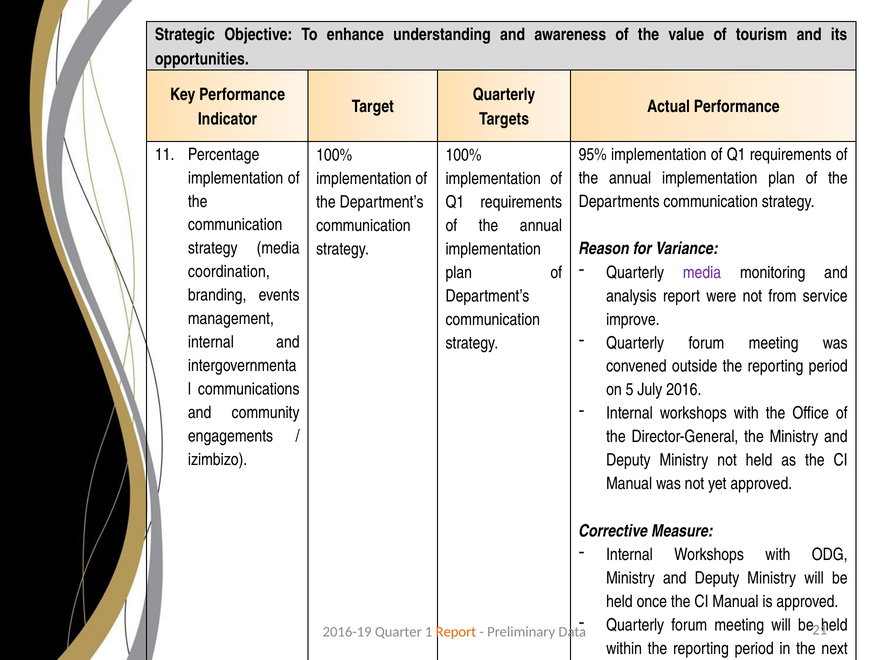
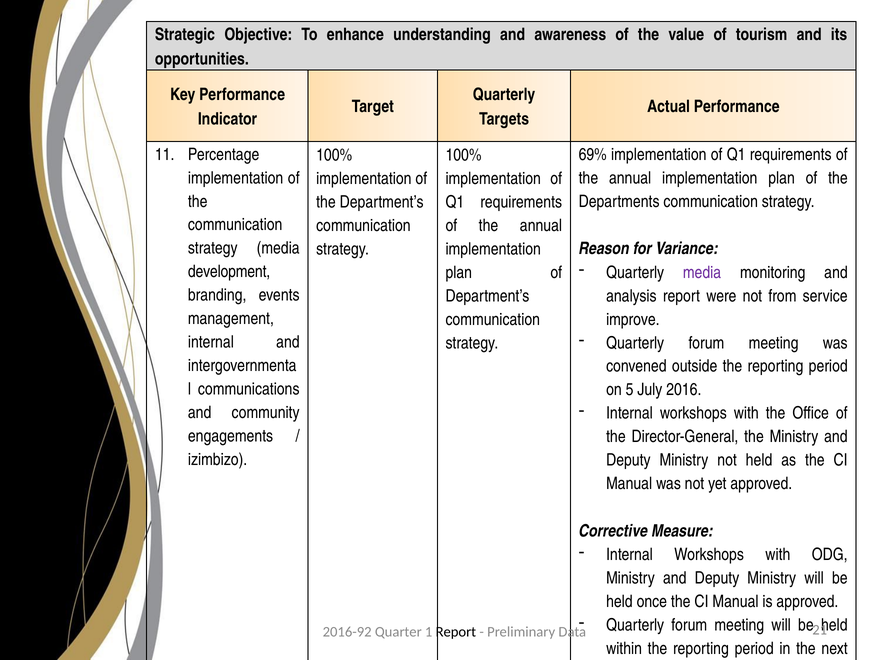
95%: 95% -> 69%
coordination: coordination -> development
2016-19: 2016-19 -> 2016-92
Report at (456, 632) colour: orange -> black
